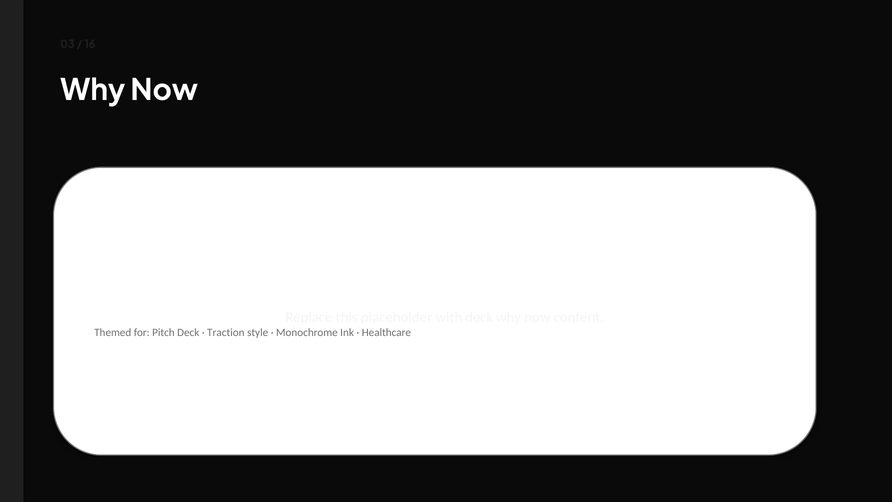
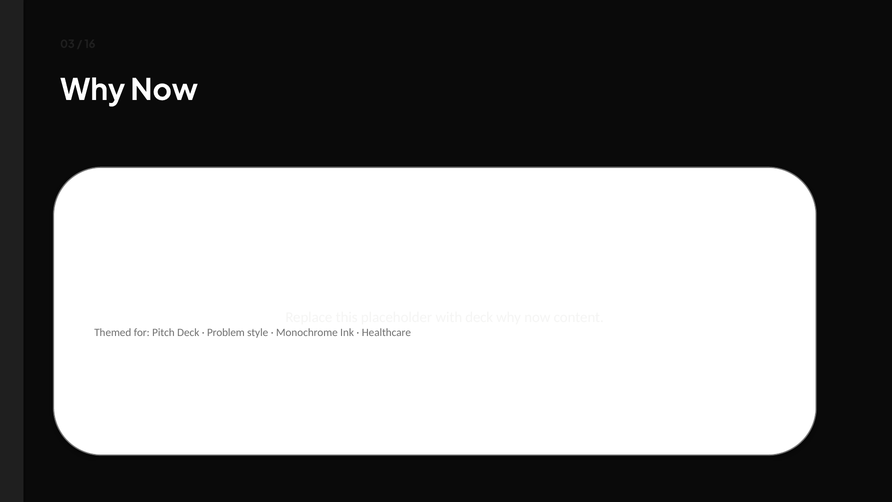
Traction: Traction -> Problem
